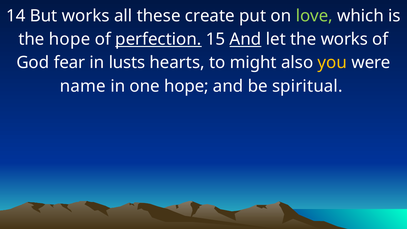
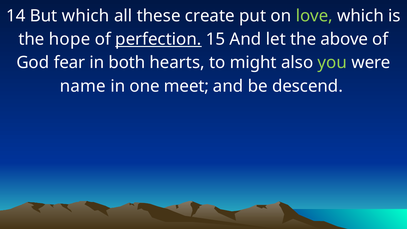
But works: works -> which
And at (246, 39) underline: present -> none
the works: works -> above
lusts: lusts -> both
you colour: yellow -> light green
one hope: hope -> meet
spiritual: spiritual -> descend
